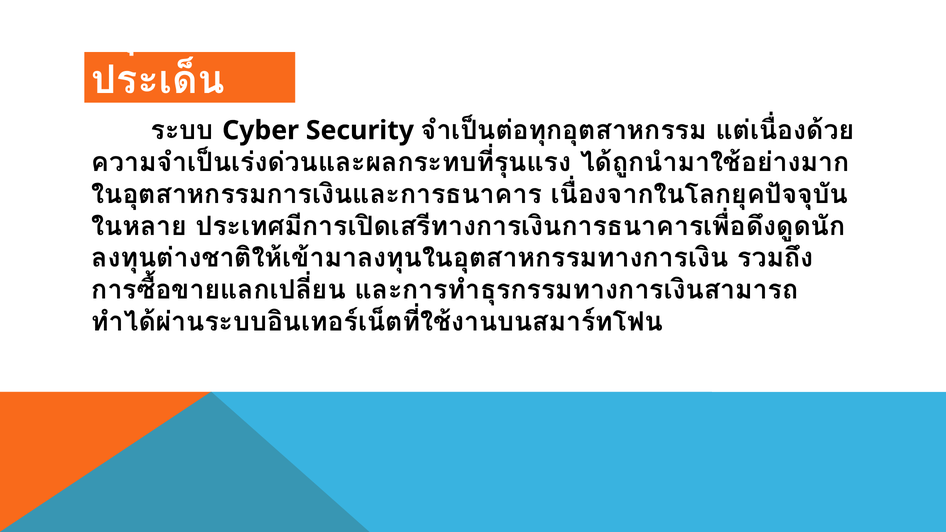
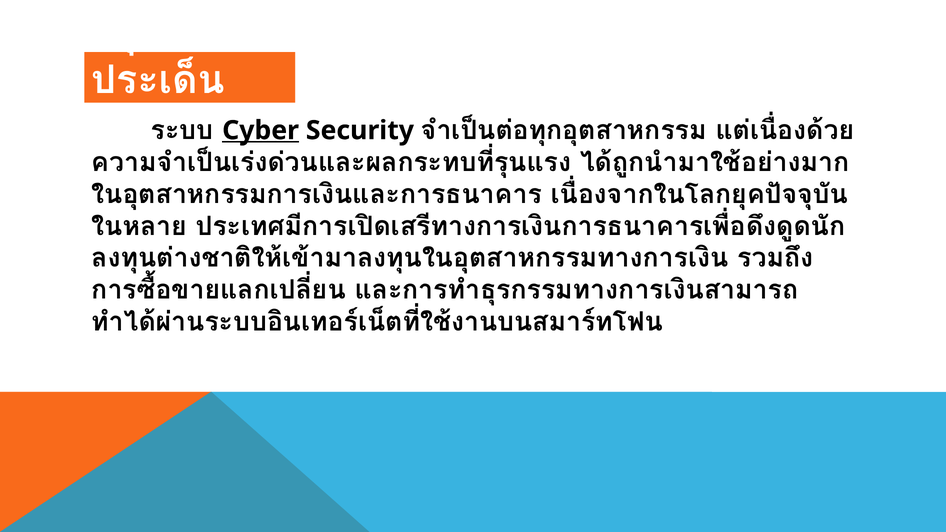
Cyber underline: none -> present
